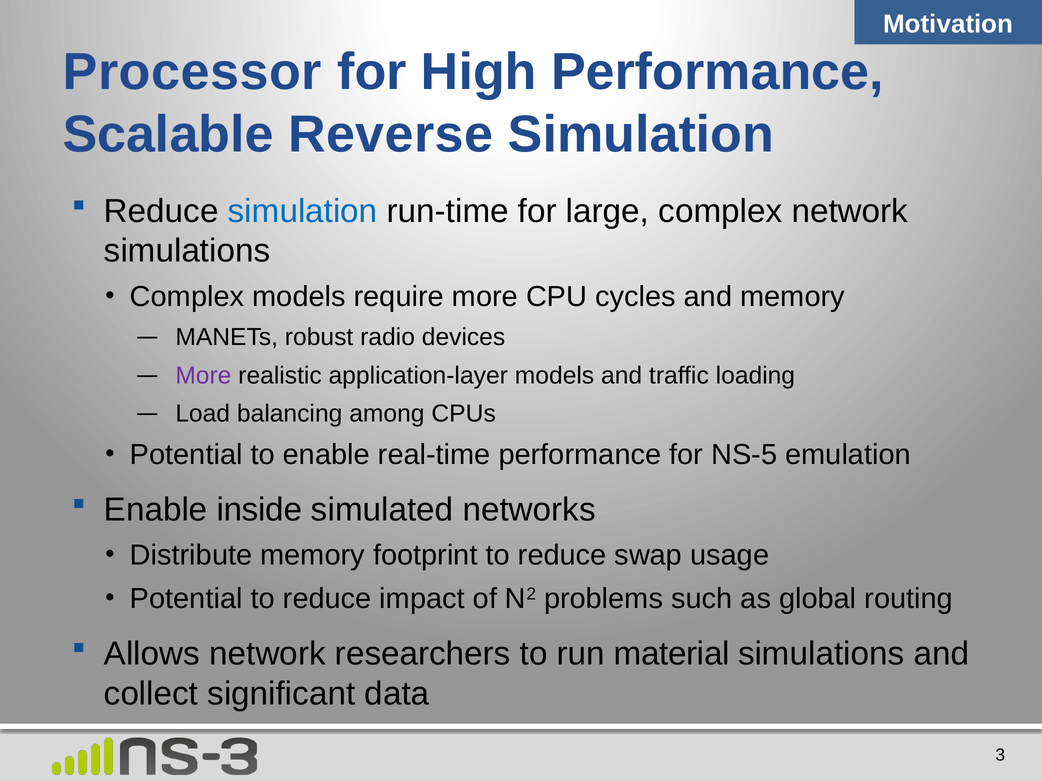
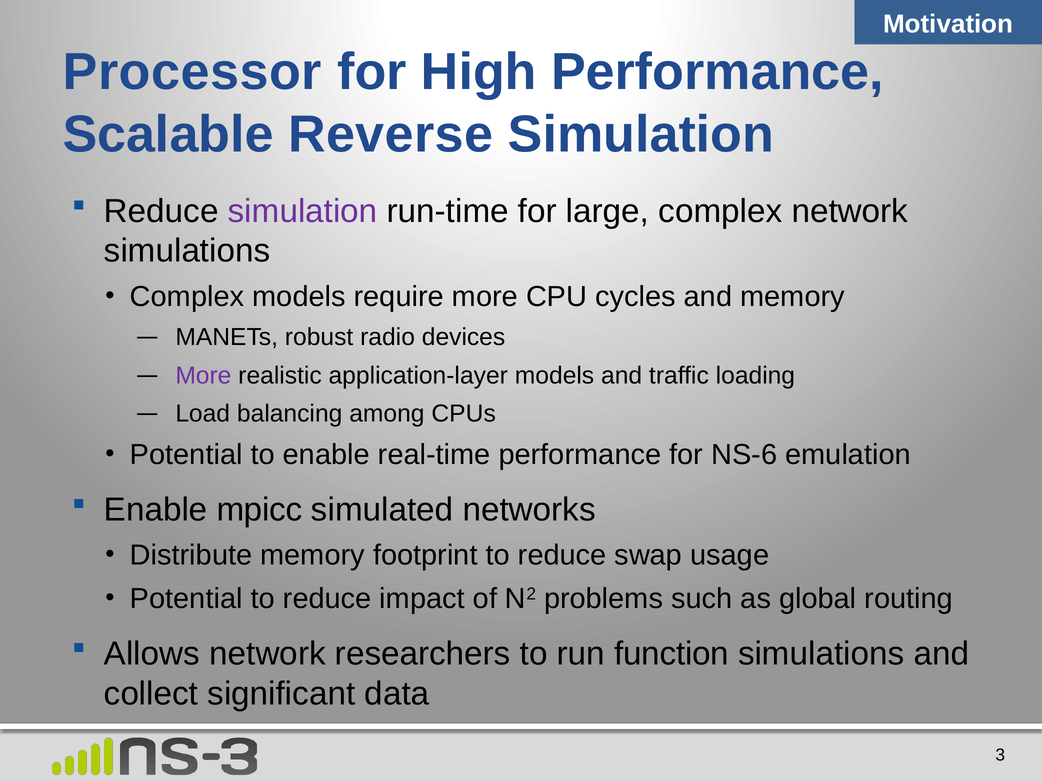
simulation at (303, 211) colour: blue -> purple
NS-5: NS-5 -> NS-6
inside: inside -> mpicc
material: material -> function
